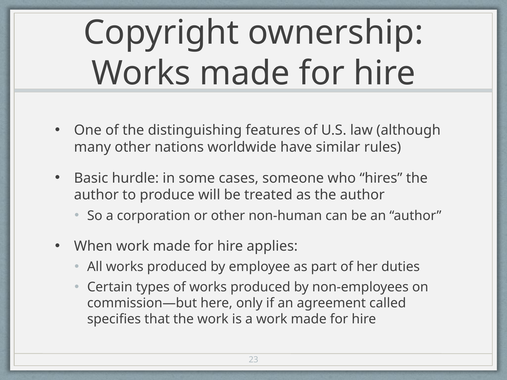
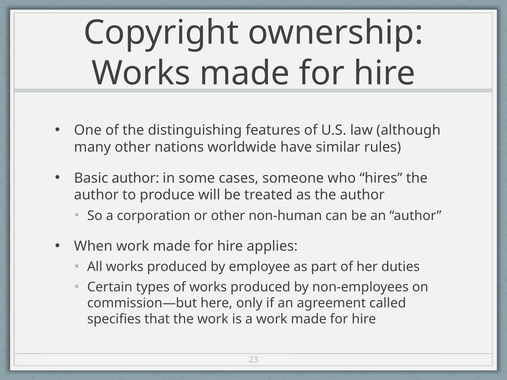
Basic hurdle: hurdle -> author
